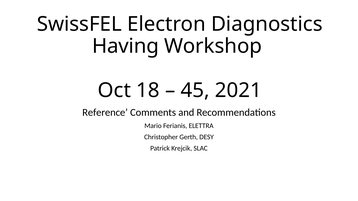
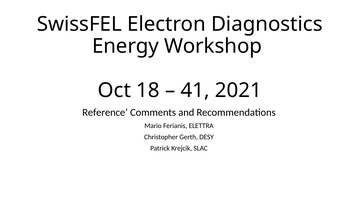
Having: Having -> Energy
45: 45 -> 41
